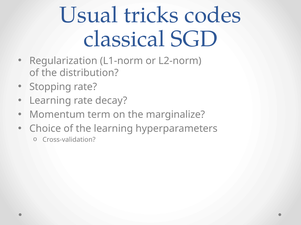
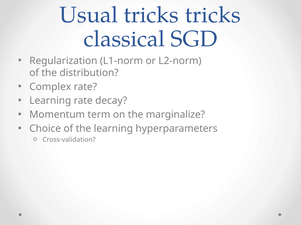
tricks codes: codes -> tricks
Stopping: Stopping -> Complex
